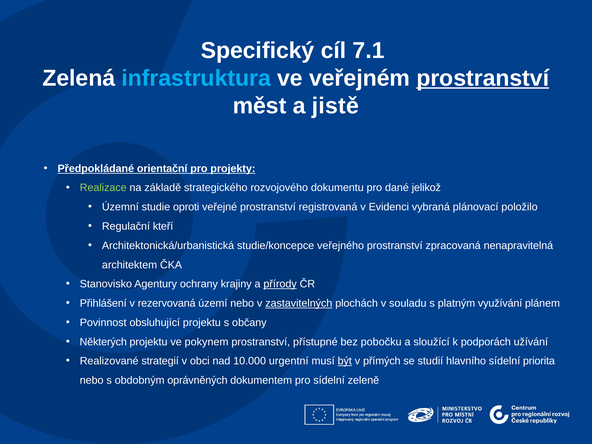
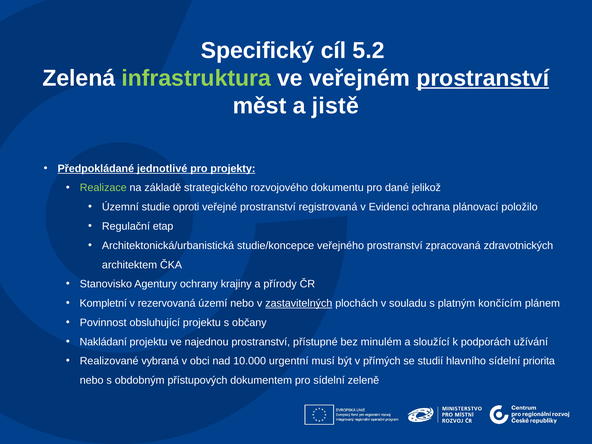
7.1: 7.1 -> 5.2
infrastruktura colour: light blue -> light green
orientační: orientační -> jednotlivé
vybraná: vybraná -> ochrana
kteří: kteří -> etap
nenapravitelná: nenapravitelná -> zdravotnických
přírody underline: present -> none
Přihlášení: Přihlášení -> Kompletní
využívání: využívání -> končícím
Některých: Některých -> Nakládaní
pokynem: pokynem -> najednou
pobočku: pobočku -> minulém
strategií: strategií -> vybraná
být underline: present -> none
oprávněných: oprávněných -> přístupových
